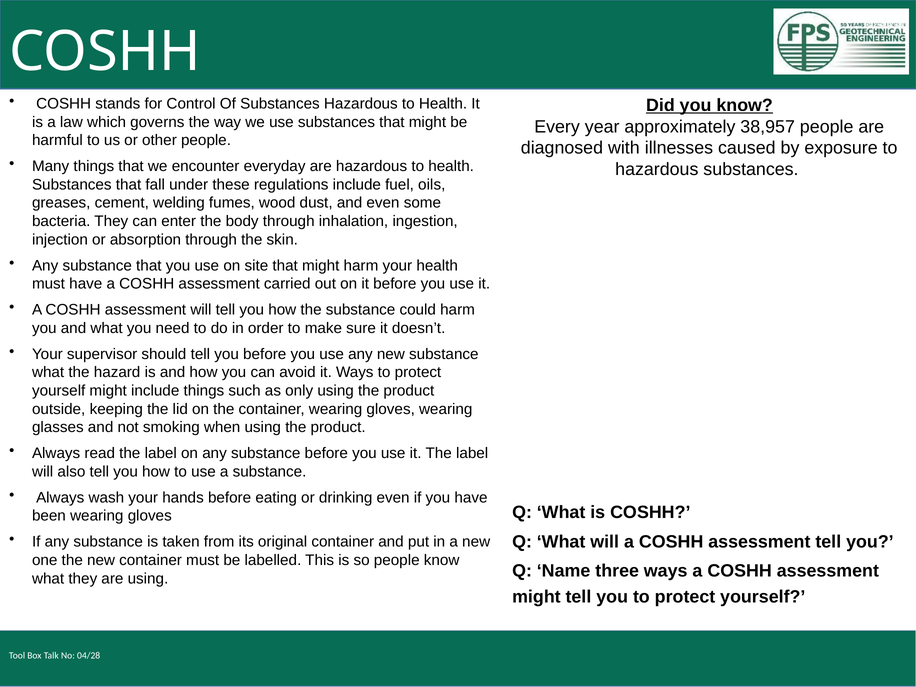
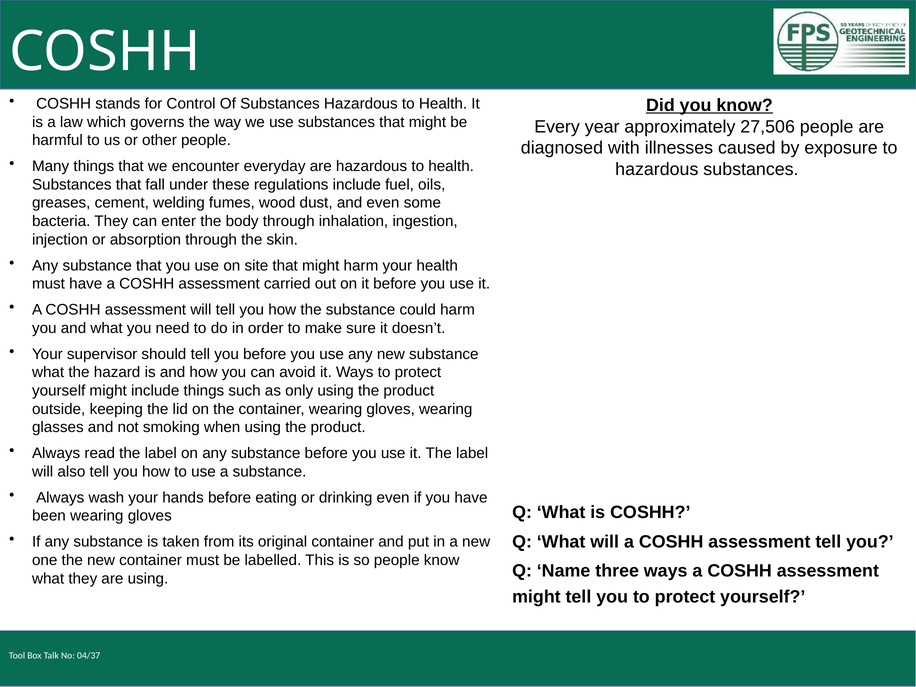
38,957: 38,957 -> 27,506
04/28: 04/28 -> 04/37
